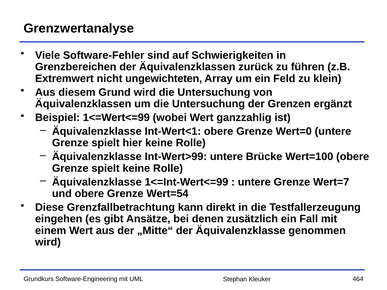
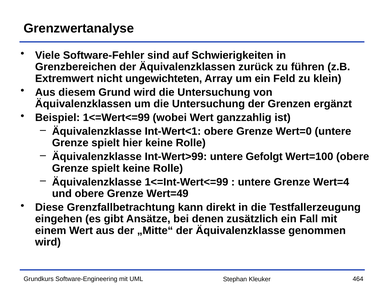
Brücke: Brücke -> Gefolgt
Wert=7: Wert=7 -> Wert=4
Wert=54: Wert=54 -> Wert=49
